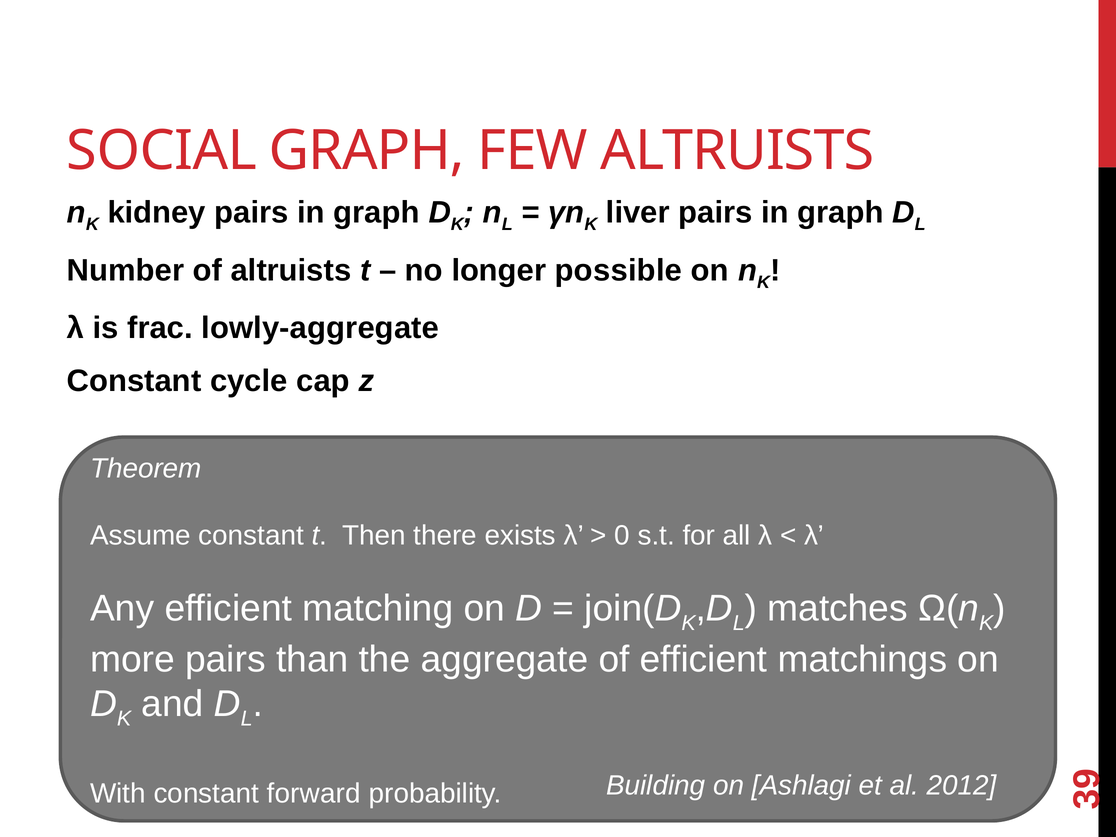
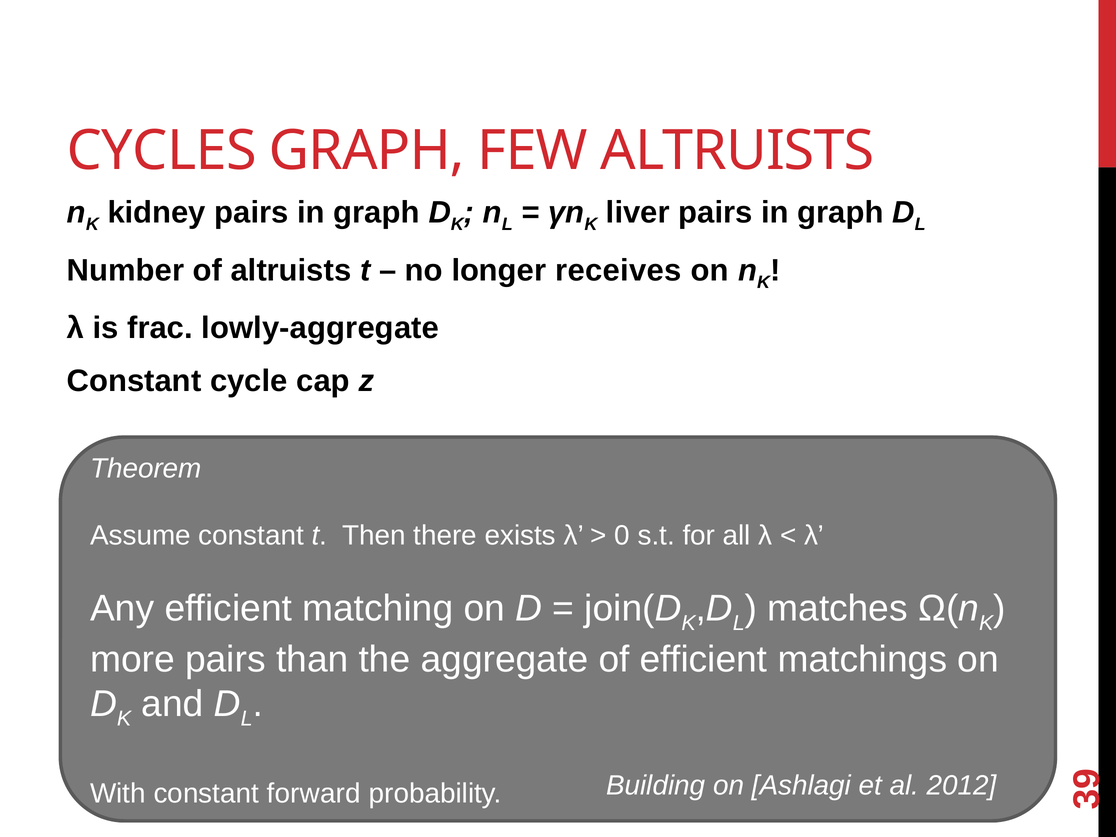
SOCIAL: SOCIAL -> CYCLES
possible: possible -> receives
